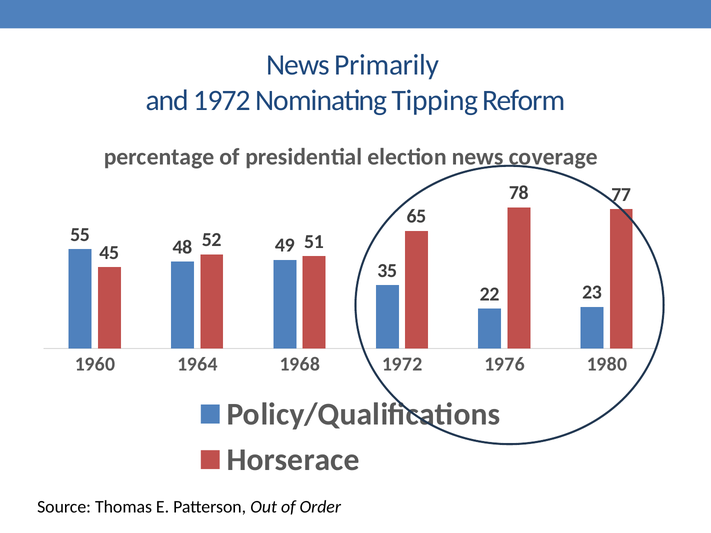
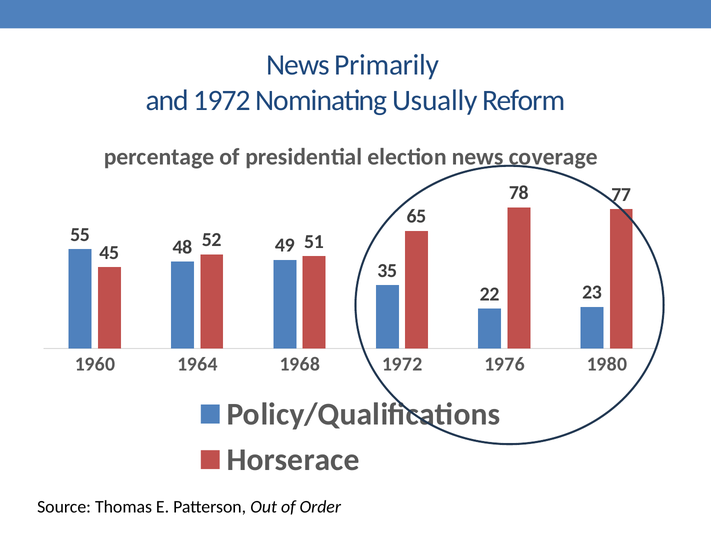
Tipping: Tipping -> Usually
